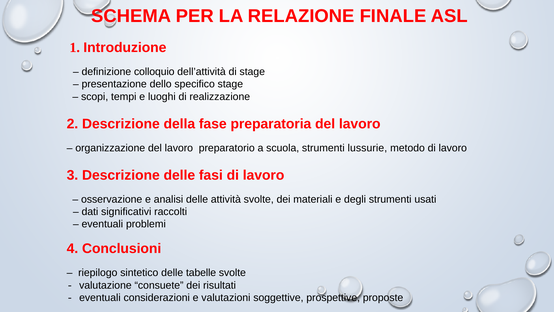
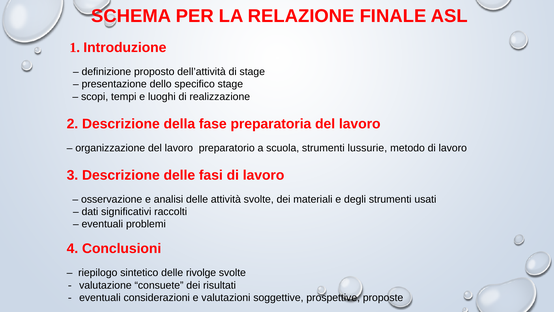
colloquio: colloquio -> proposto
tabelle: tabelle -> rivolge
